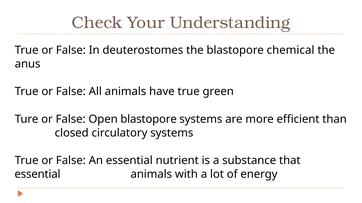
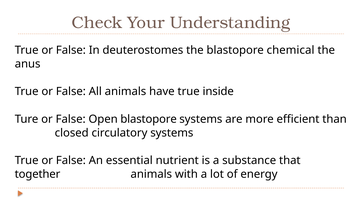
green: green -> inside
essential at (38, 175): essential -> together
